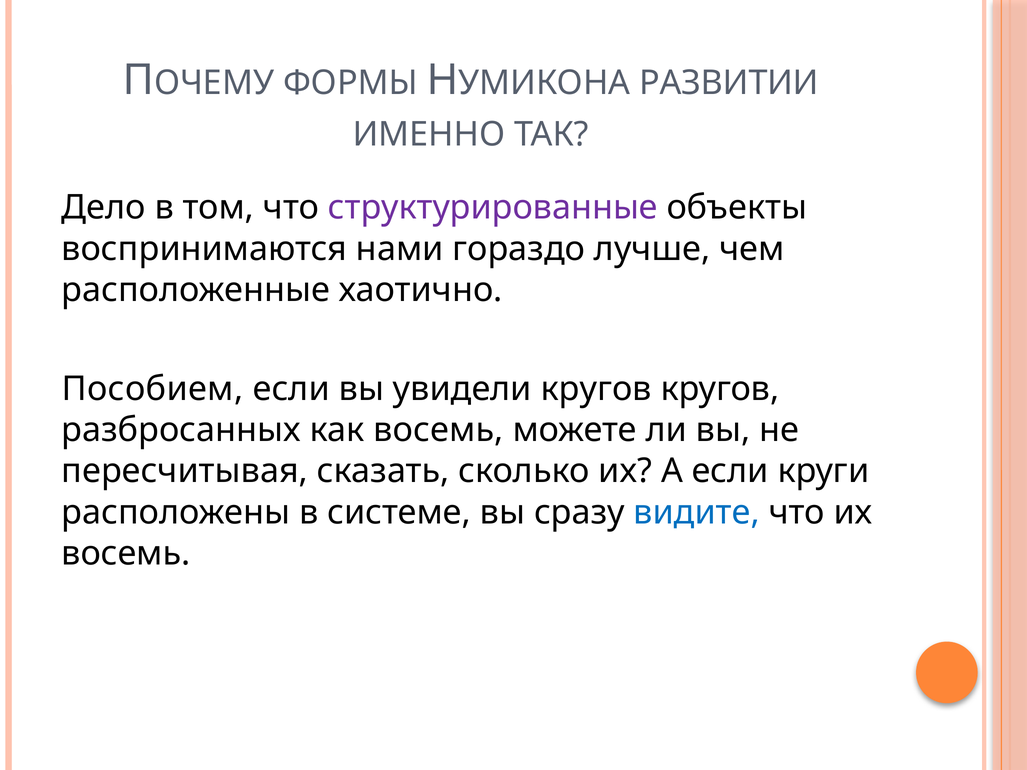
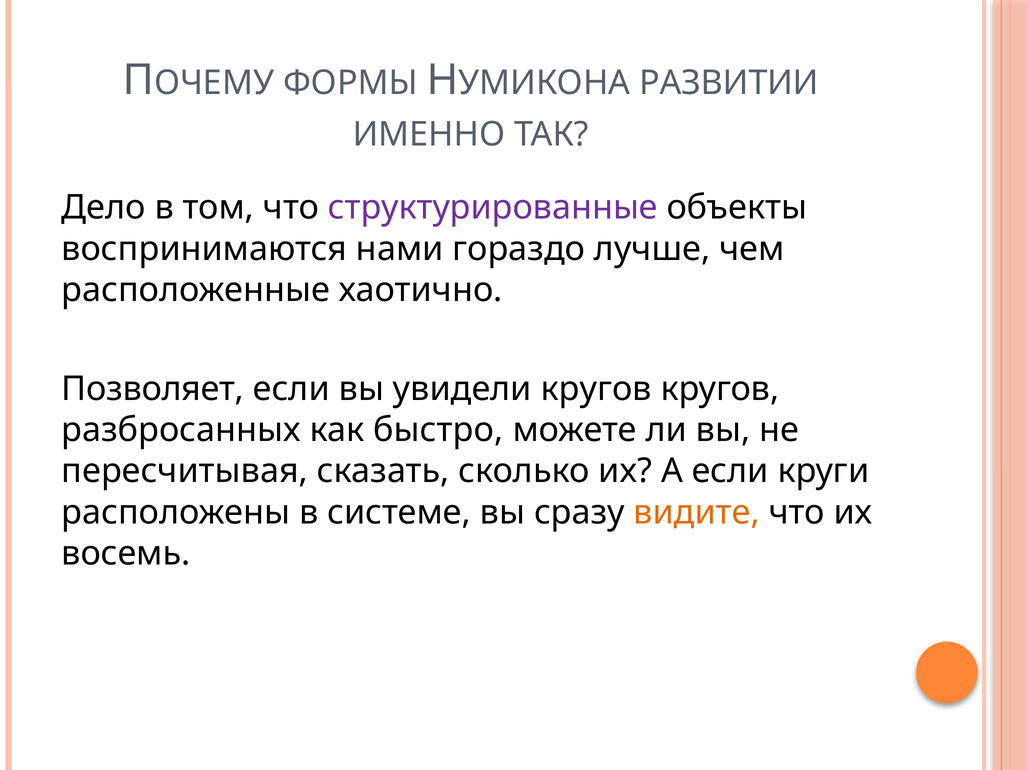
Пособием: Пособием -> Позволяет
как восемь: восемь -> быстро
видите colour: blue -> orange
